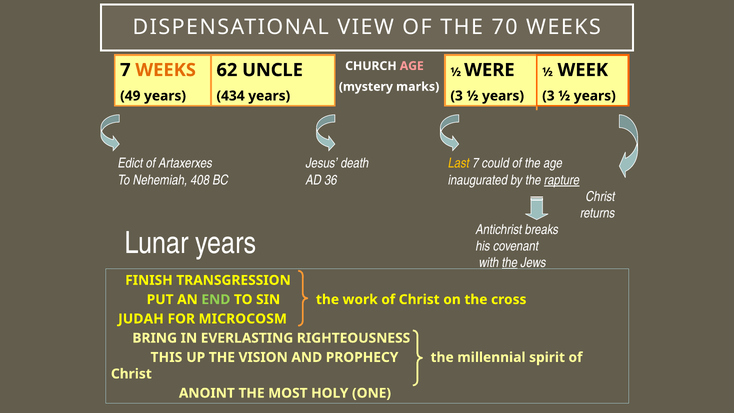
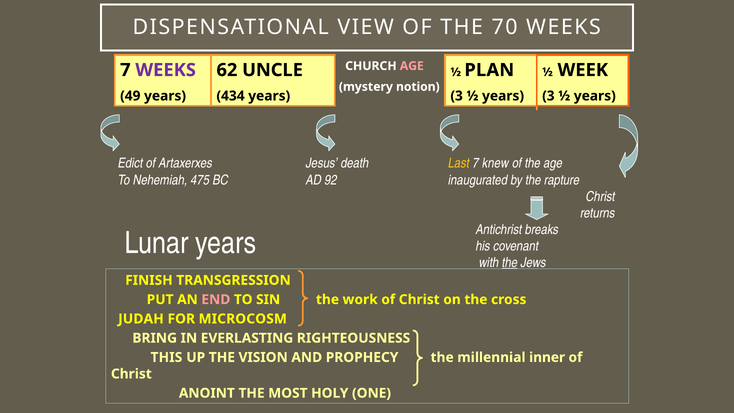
WEEKS at (166, 70) colour: orange -> purple
WERE: WERE -> PLAN
marks: marks -> notion
could: could -> knew
408: 408 -> 475
36: 36 -> 92
rapture underline: present -> none
END colour: light green -> pink
spirit: spirit -> inner
